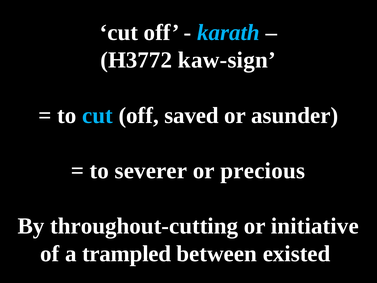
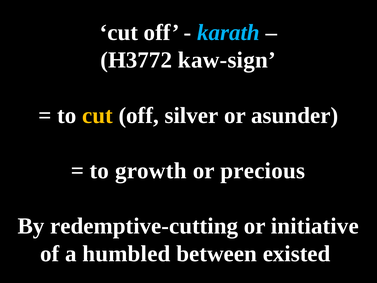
cut at (97, 115) colour: light blue -> yellow
saved: saved -> silver
severer: severer -> growth
throughout-cutting: throughout-cutting -> redemptive-cutting
trampled: trampled -> humbled
